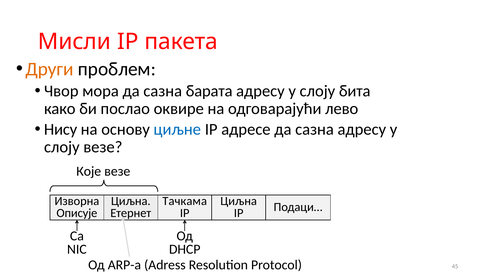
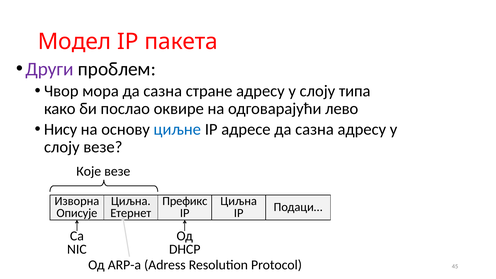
Мисли: Мисли -> Модел
Други colour: orange -> purple
барата: барата -> стране
бита: бита -> типа
Тачкама: Тачкама -> Префикс
